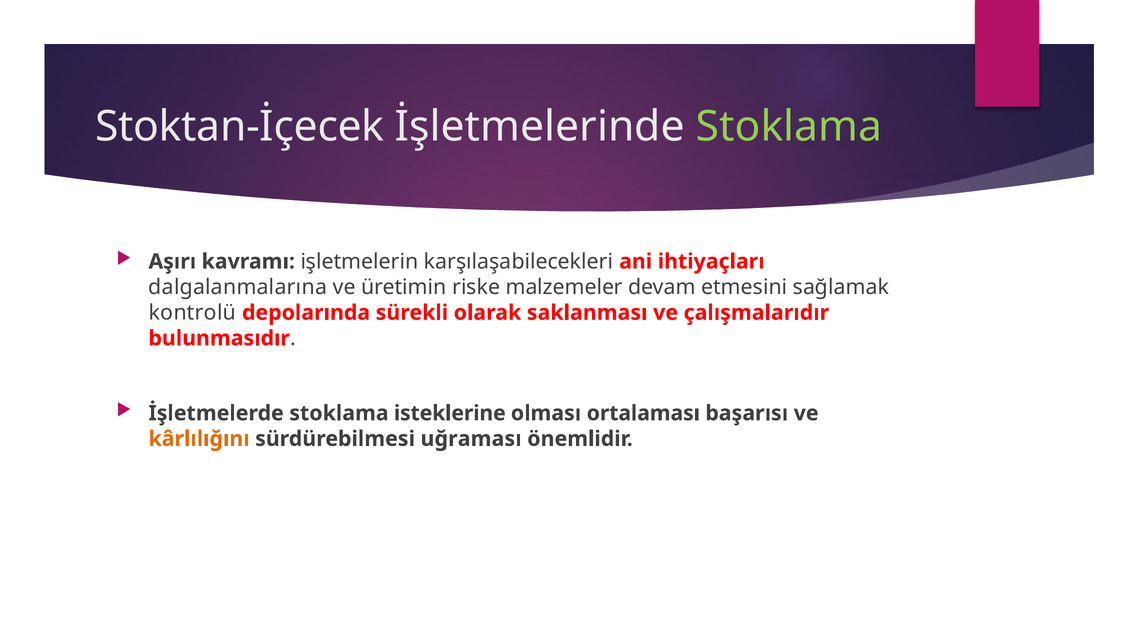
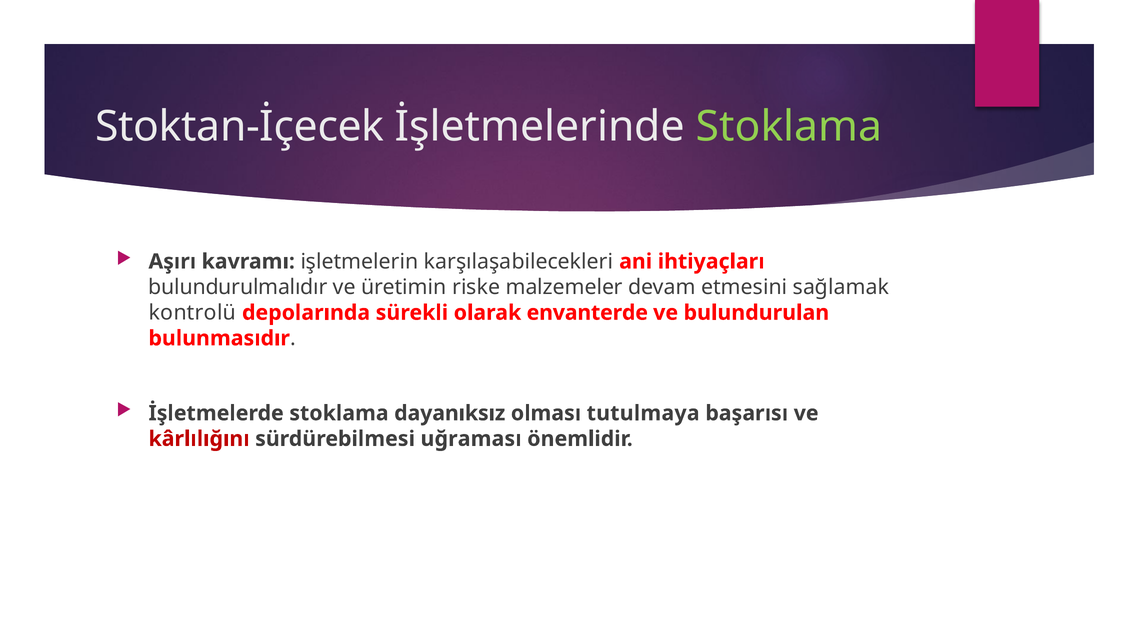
dalgalanmalarına: dalgalanmalarına -> bulundurulmalıdır
saklanması: saklanması -> envanterde
çalışmalarıdır: çalışmalarıdır -> bulundurulan
isteklerine: isteklerine -> dayanıksız
ortalaması: ortalaması -> tutulmaya
kârlılığını colour: orange -> red
